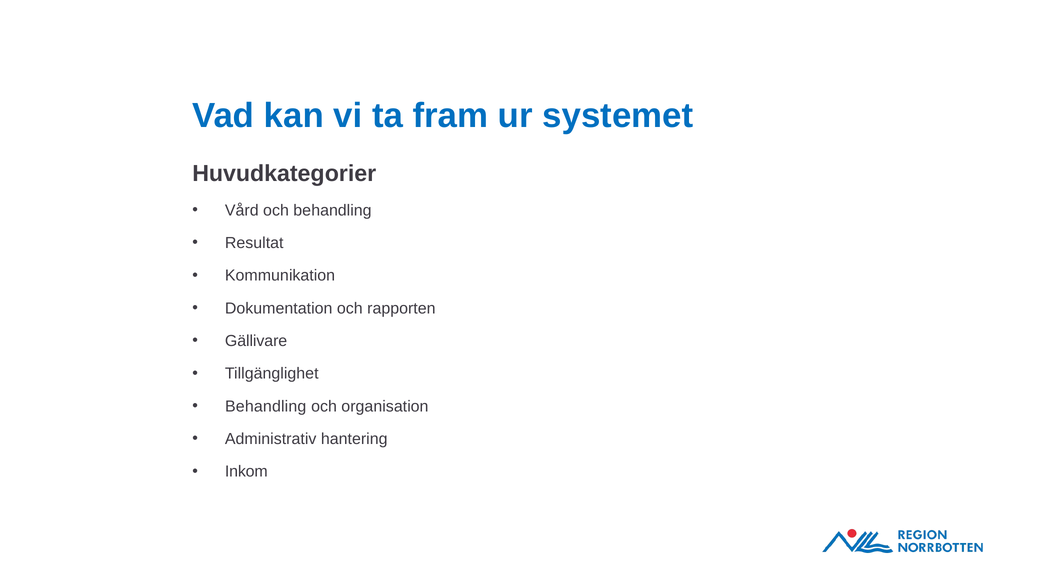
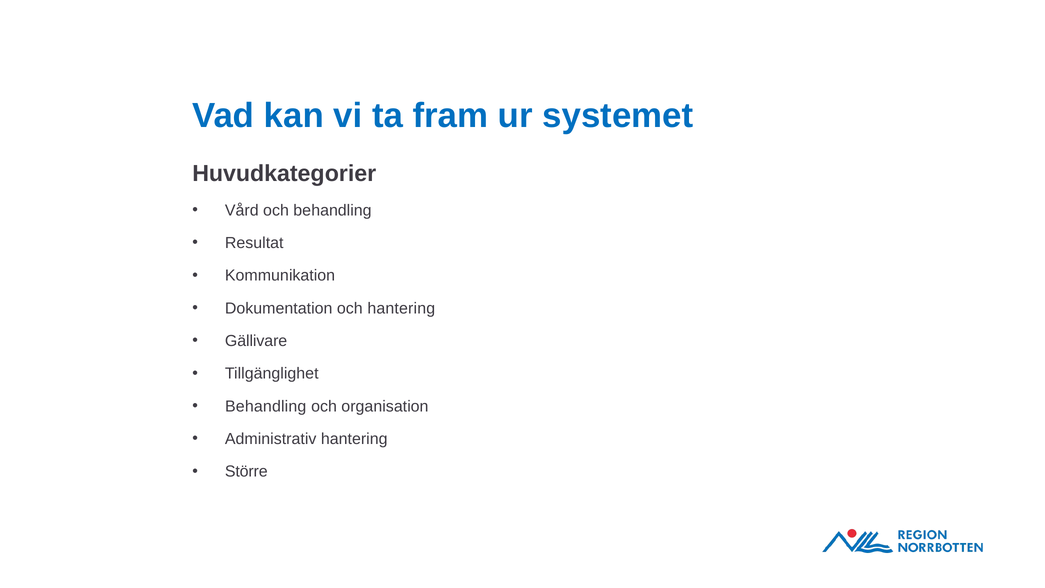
och rapporten: rapporten -> hantering
Inkom: Inkom -> Större
